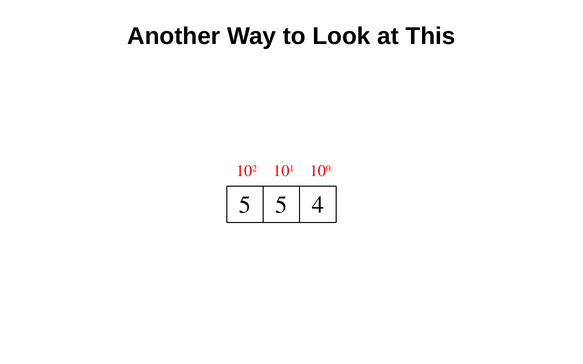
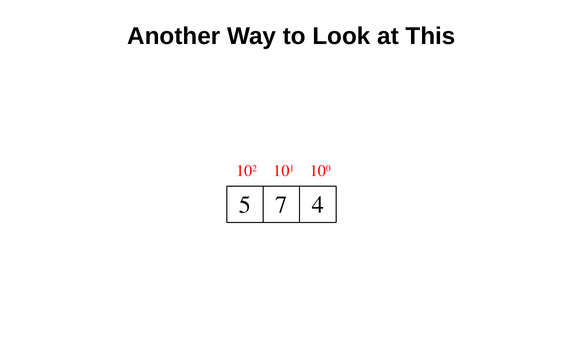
5 5: 5 -> 7
